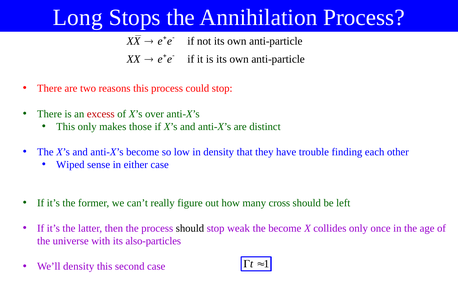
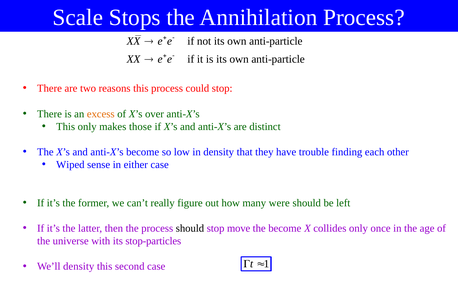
Long: Long -> Scale
excess colour: red -> orange
cross: cross -> were
weak: weak -> move
also-particles: also-particles -> stop-particles
